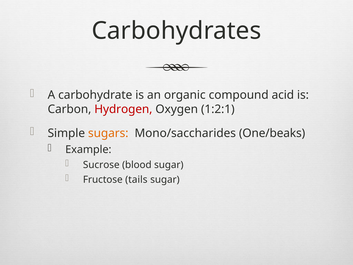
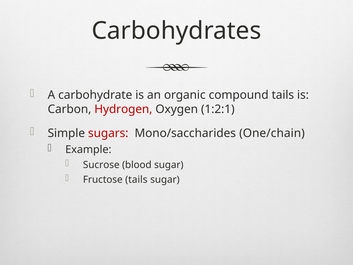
compound acid: acid -> tails
sugars colour: orange -> red
One/beaks: One/beaks -> One/chain
